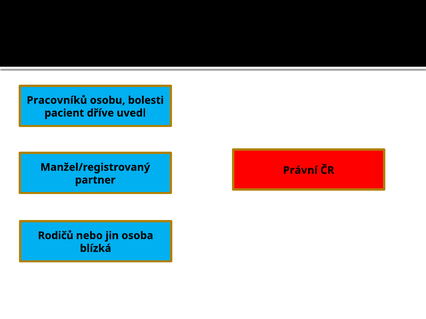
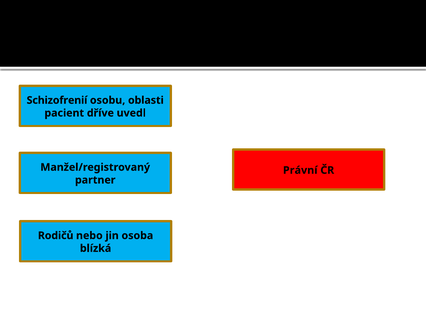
Pracovníků: Pracovníků -> Schizofrenií
bolesti: bolesti -> oblasti
